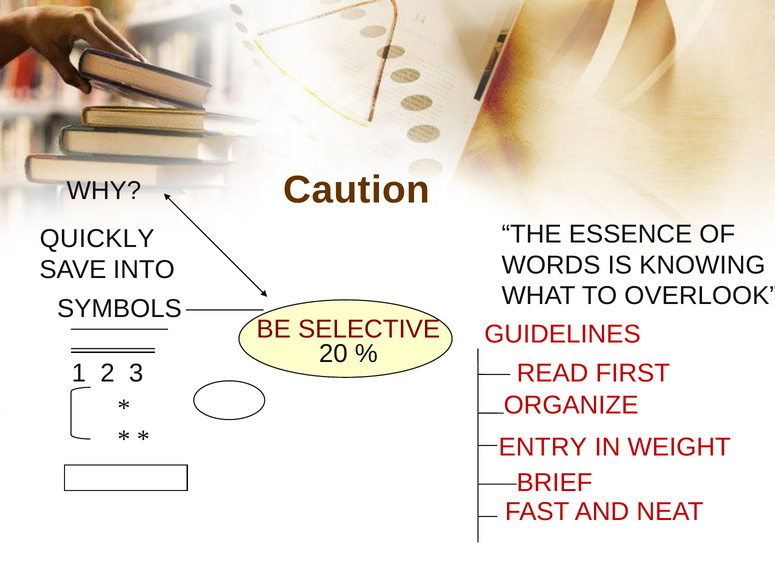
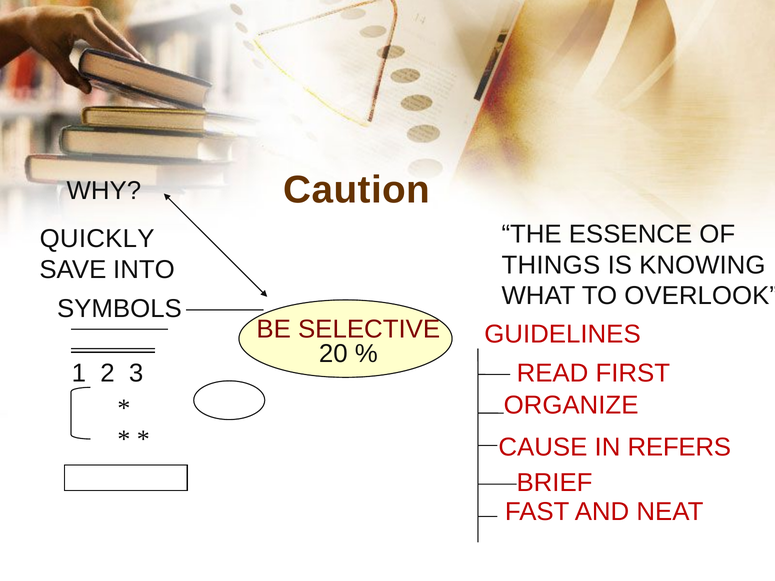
WORDS: WORDS -> THINGS
ENTRY: ENTRY -> CAUSE
WEIGHT: WEIGHT -> REFERS
